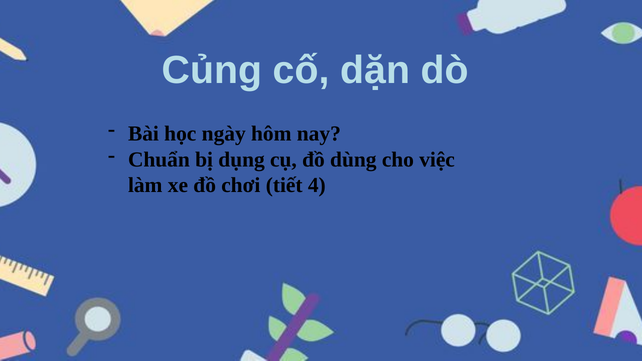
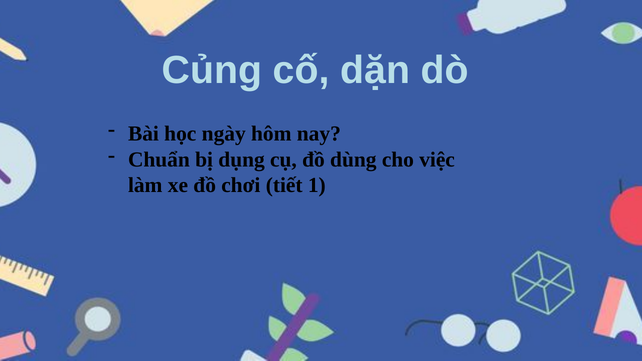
4: 4 -> 1
